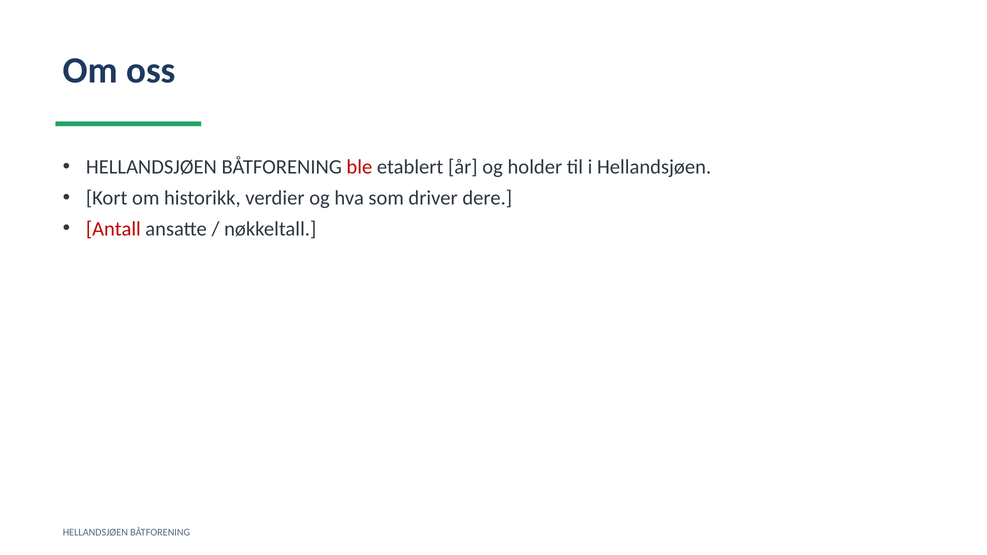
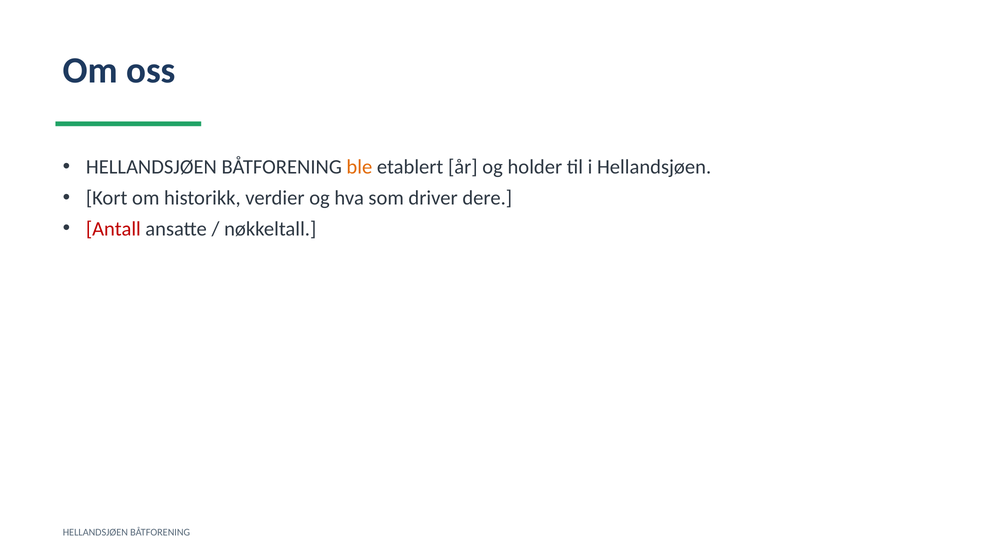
ble colour: red -> orange
